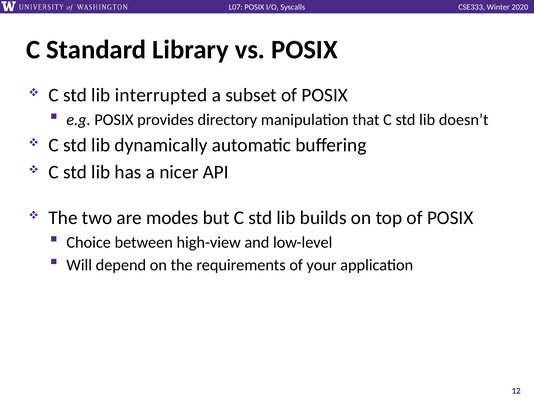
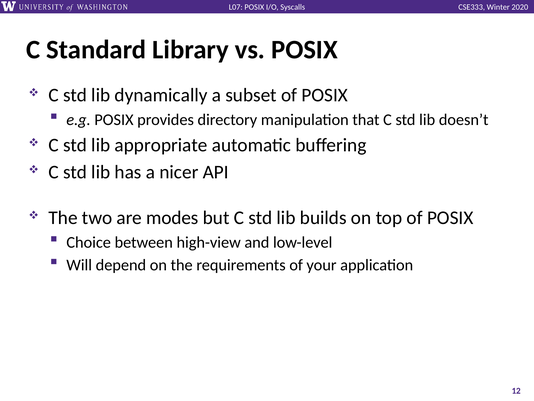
interrupted: interrupted -> dynamically
dynamically: dynamically -> appropriate
